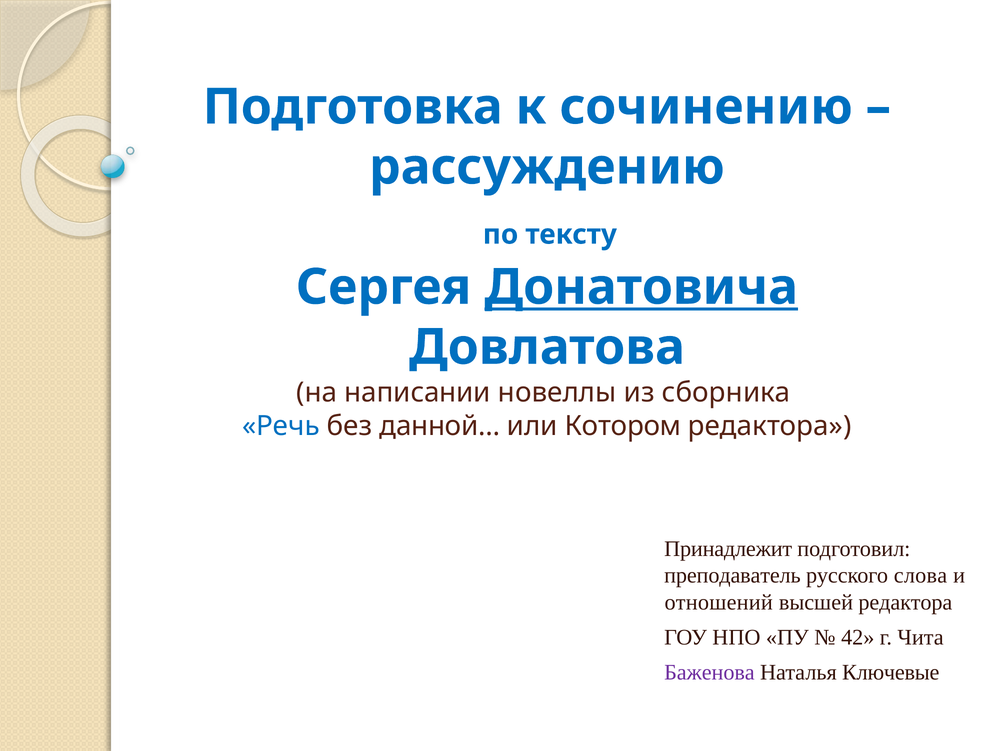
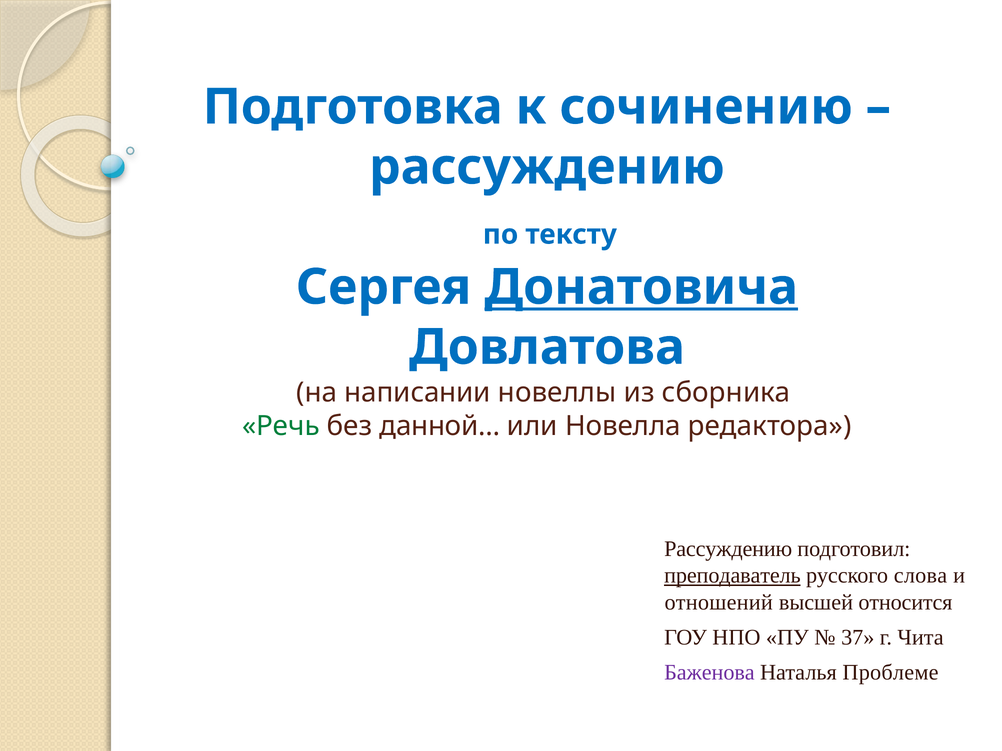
Речь colour: blue -> green
Котором: Котором -> Новелла
Принадлежит at (728, 549): Принадлежит -> Рассуждению
преподаватель underline: none -> present
высшей редактора: редактора -> относится
42: 42 -> 37
Ключевые: Ключевые -> Проблеме
